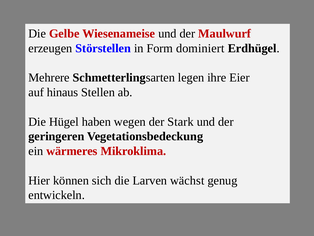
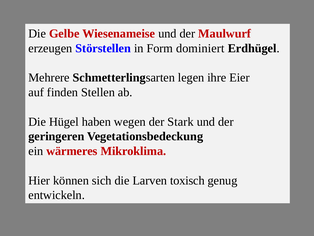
hinaus: hinaus -> finden
wächst: wächst -> toxisch
